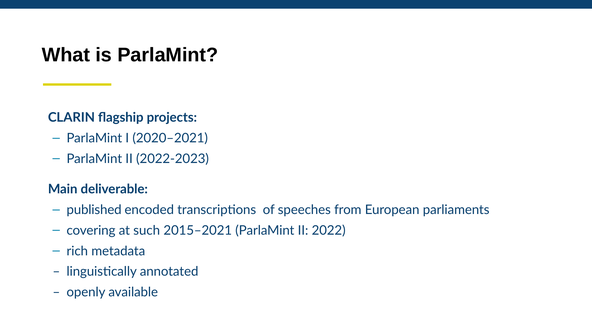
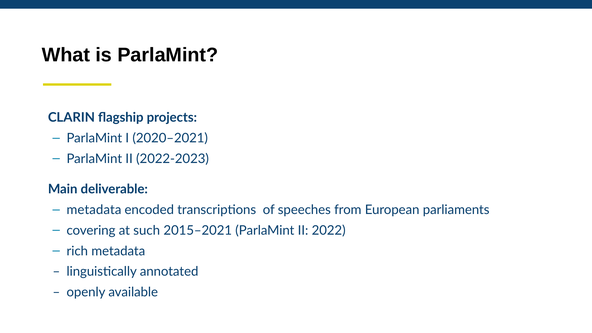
published at (94, 210): published -> metadata
